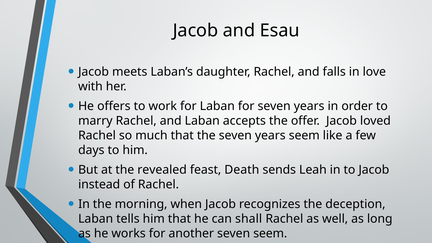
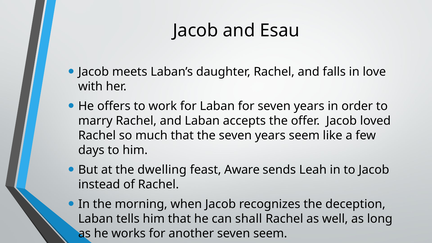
revealed: revealed -> dwelling
Death: Death -> Aware
